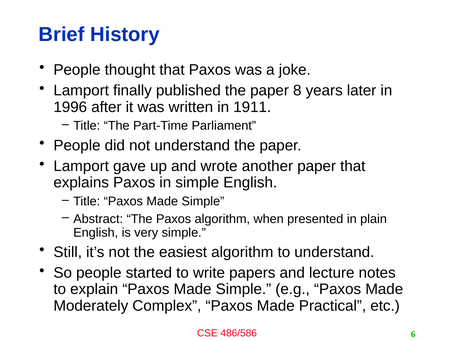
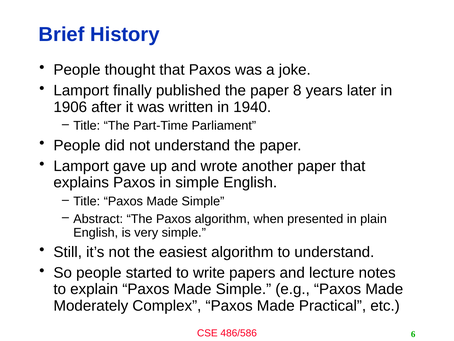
1996: 1996 -> 1906
1911: 1911 -> 1940
